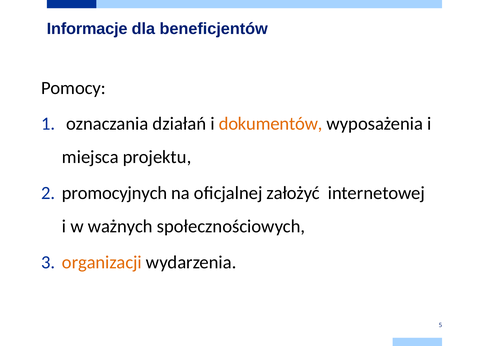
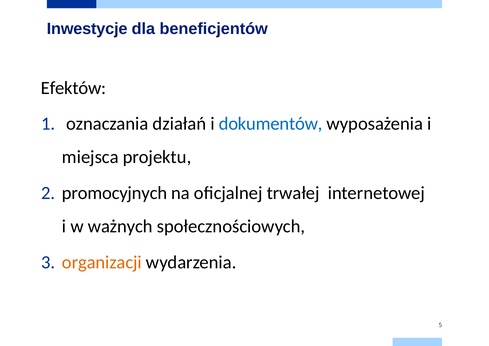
Informacje: Informacje -> Inwestycje
Pomocy: Pomocy -> Efektów
dokumentów colour: orange -> blue
założyć: założyć -> trwałej
